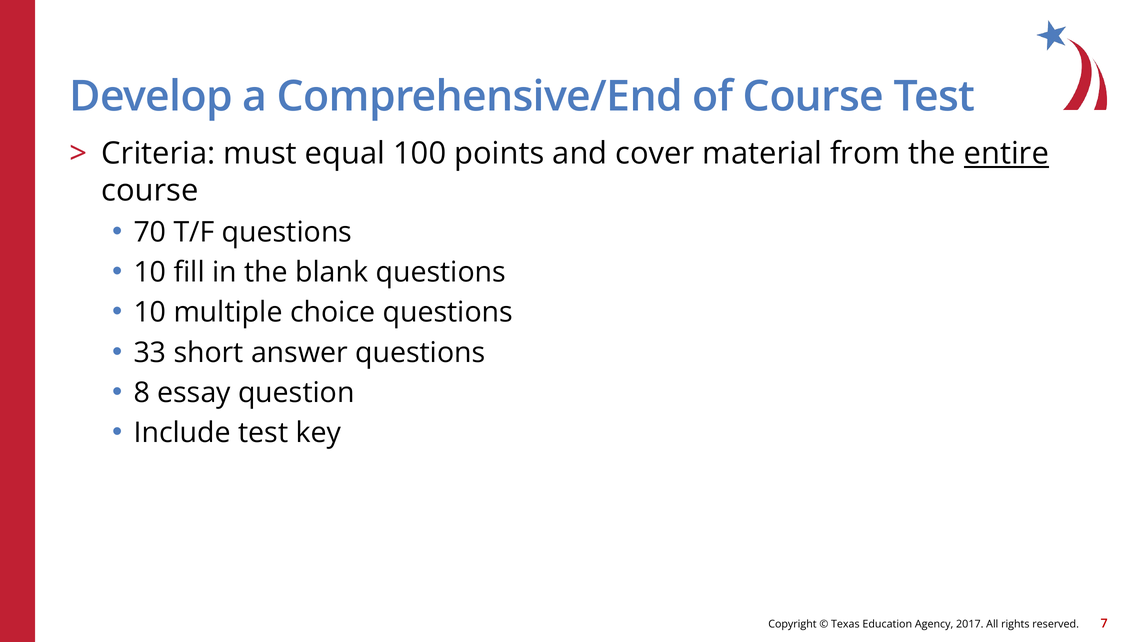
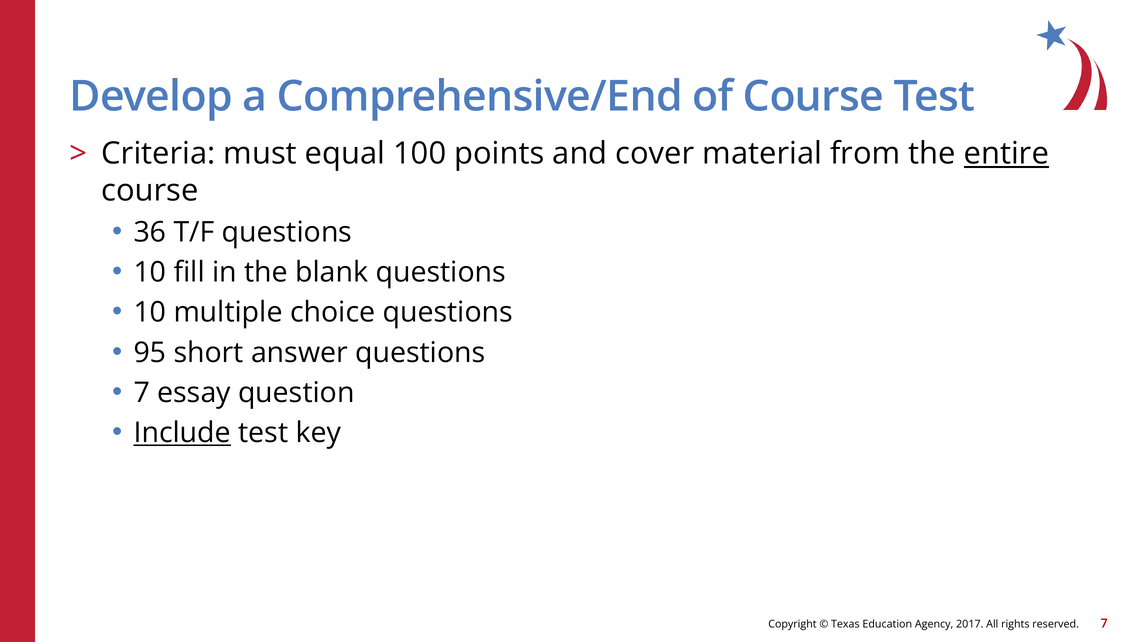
70: 70 -> 36
33: 33 -> 95
8 at (142, 393): 8 -> 7
Include underline: none -> present
